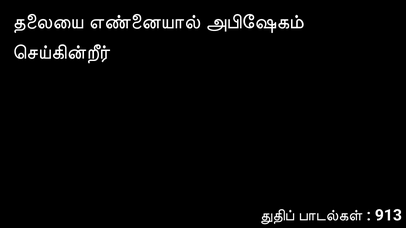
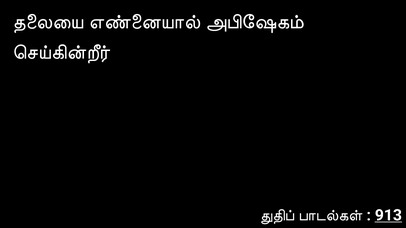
913 underline: none -> present
